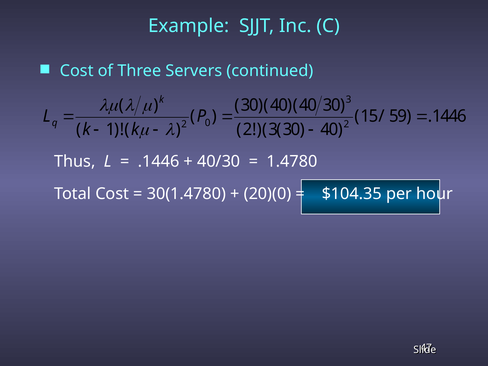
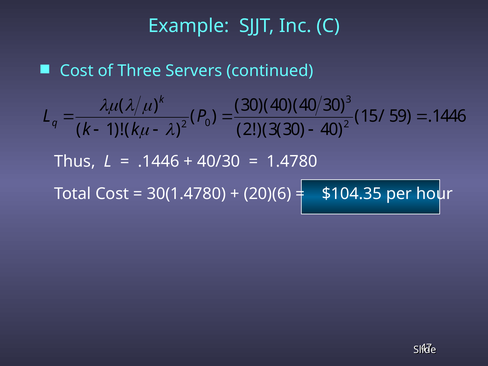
20)(0: 20)(0 -> 20)(6
